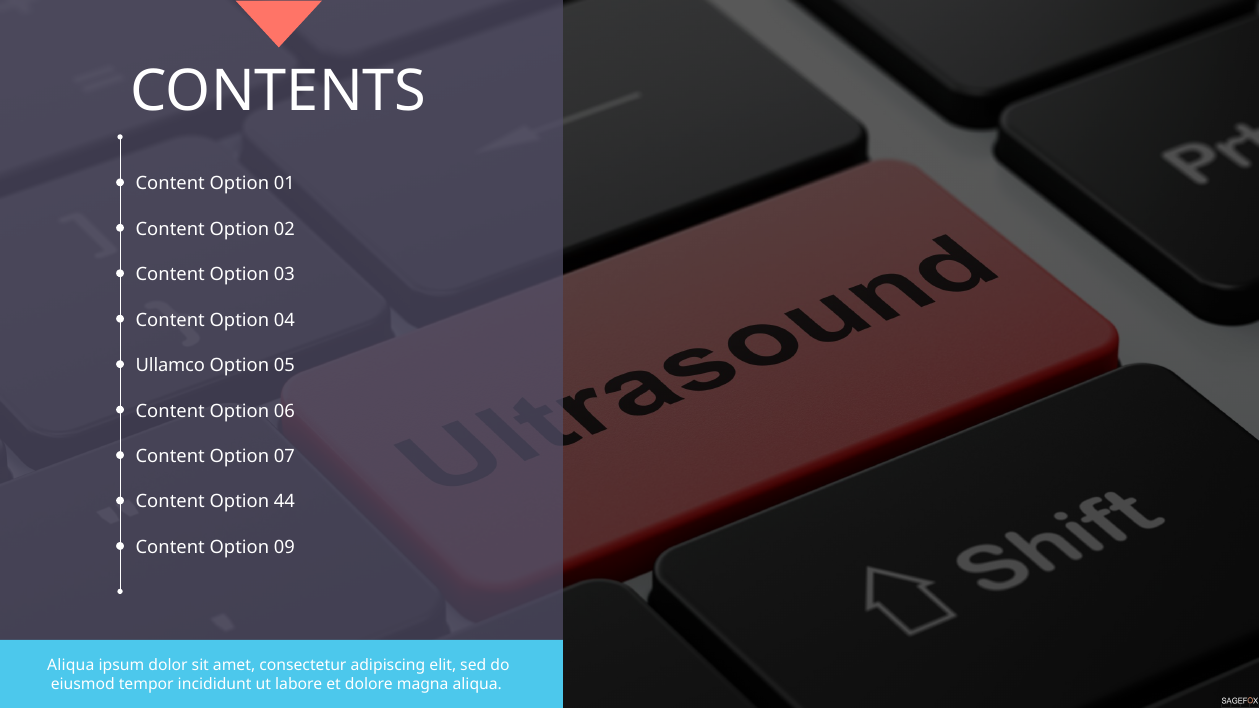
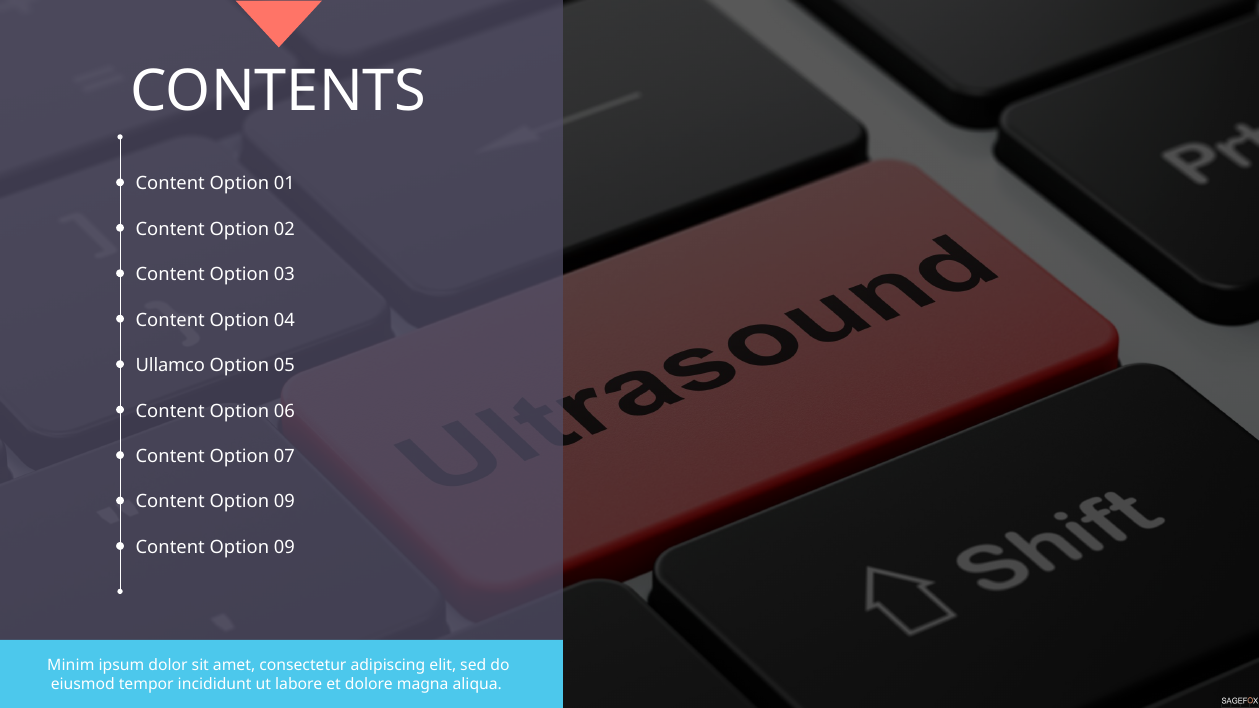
44 at (284, 502): 44 -> 09
Aliqua at (71, 665): Aliqua -> Minim
